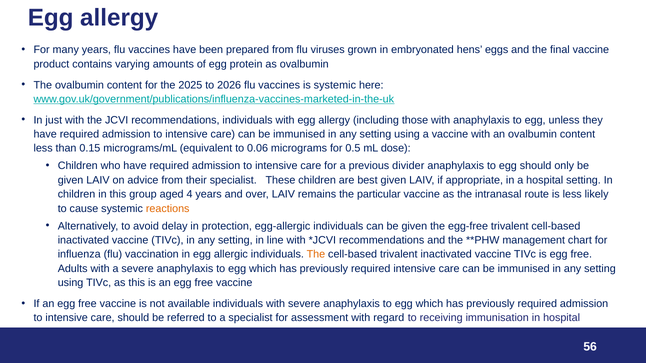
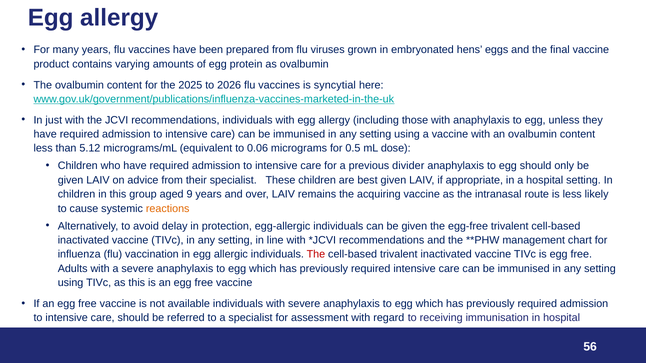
is systemic: systemic -> syncytial
0.15: 0.15 -> 5.12
4: 4 -> 9
particular: particular -> acquiring
The at (316, 255) colour: orange -> red
